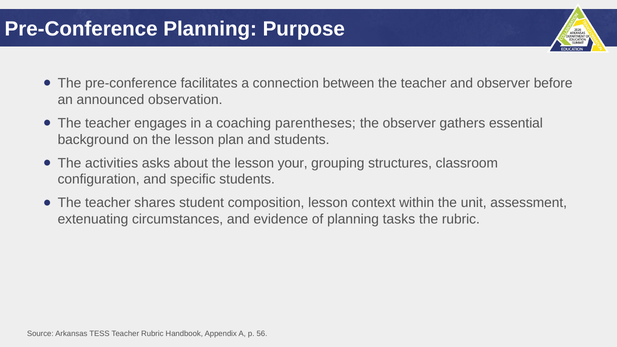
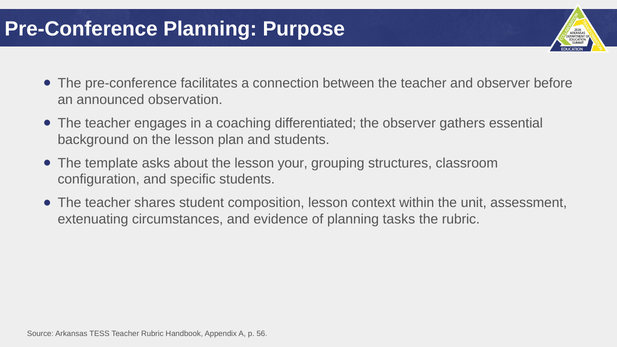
parentheses: parentheses -> differentiated
activities: activities -> template
